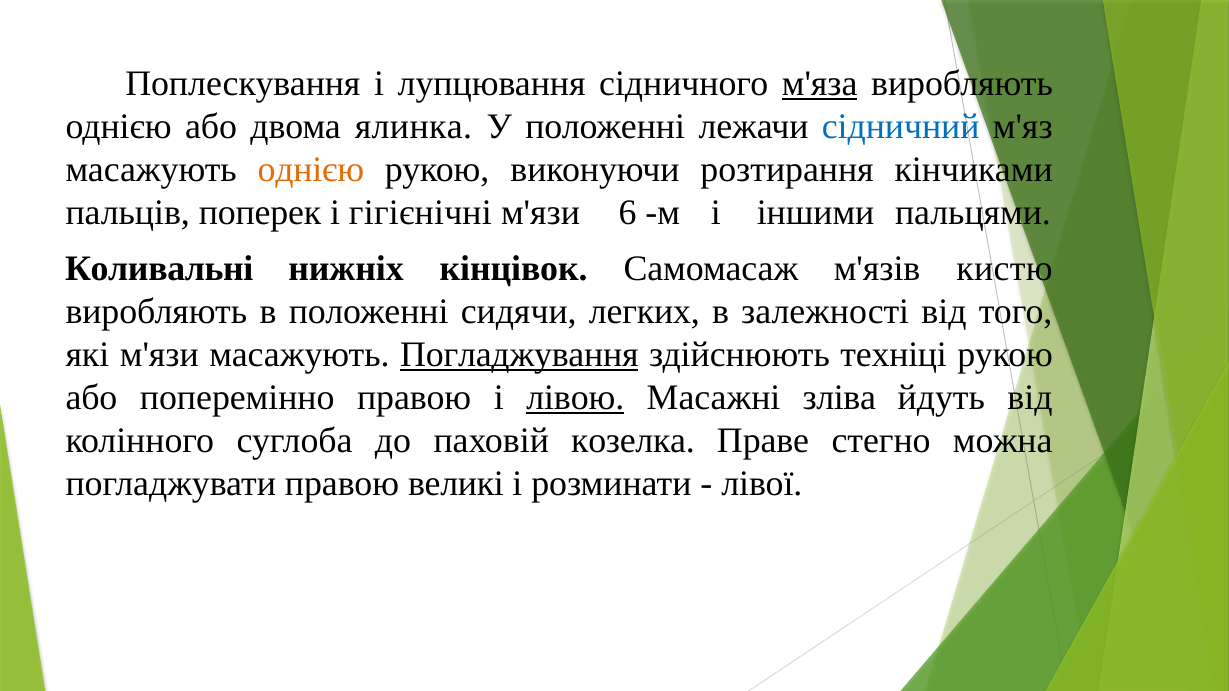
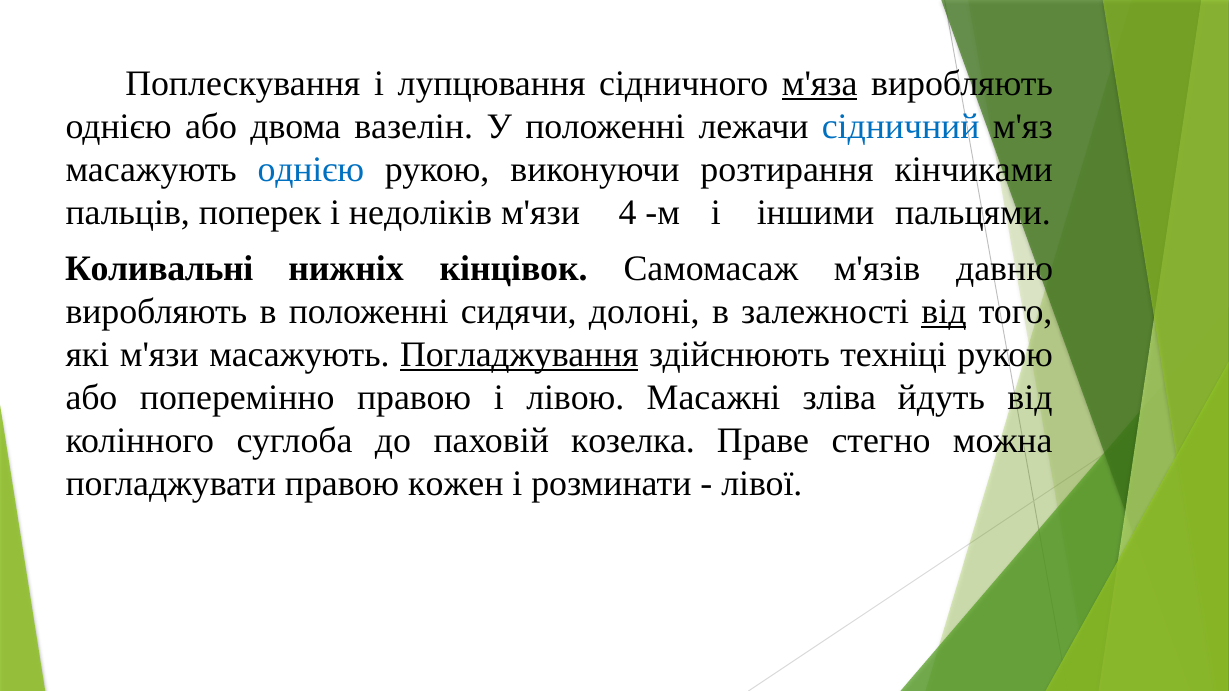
ялинка: ялинка -> вазелін
однією at (311, 170) colour: orange -> blue
гігієнічні: гігієнічні -> недоліків
6: 6 -> 4
кистю: кистю -> давню
легких: легких -> долоні
від at (944, 312) underline: none -> present
лівою underline: present -> none
великі: великі -> кожен
